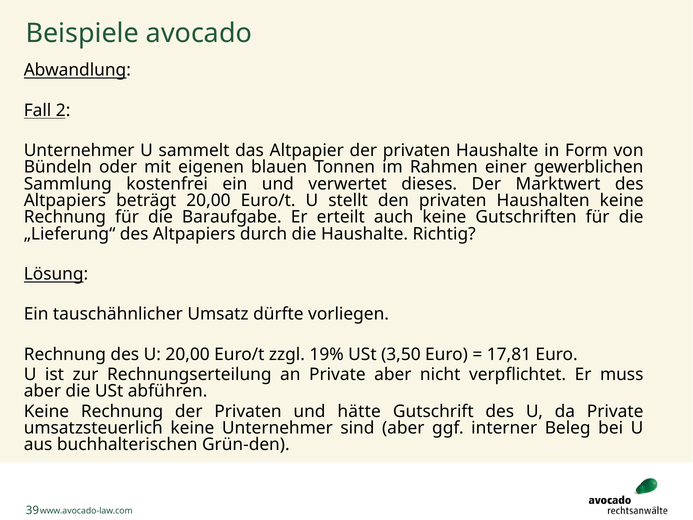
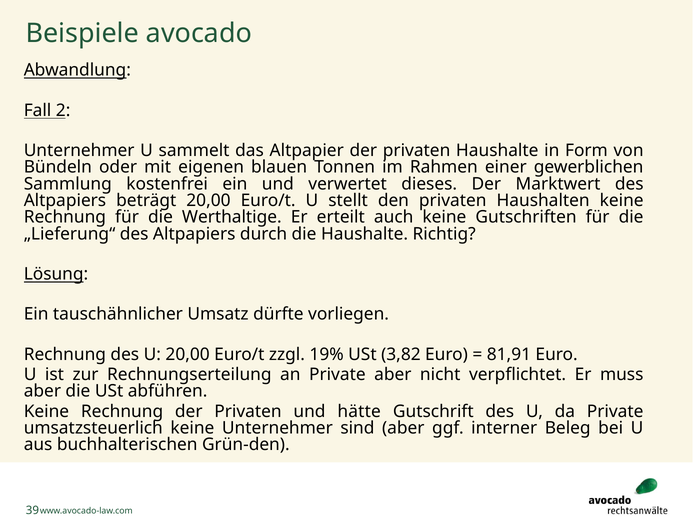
Baraufgabe: Baraufgabe -> Werthaltige
3,50: 3,50 -> 3,82
17,81: 17,81 -> 81,91
